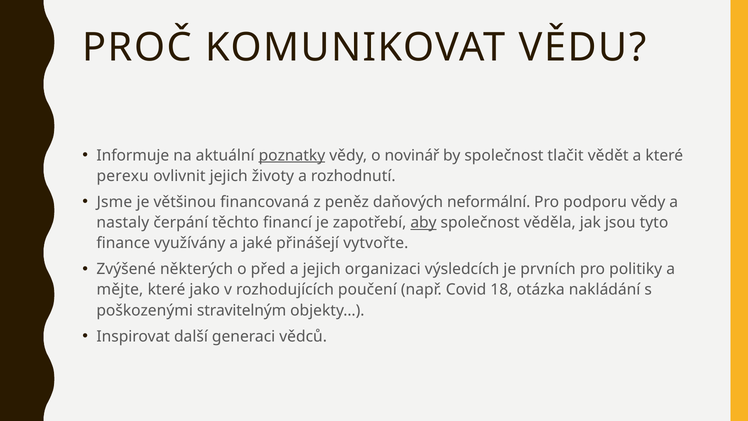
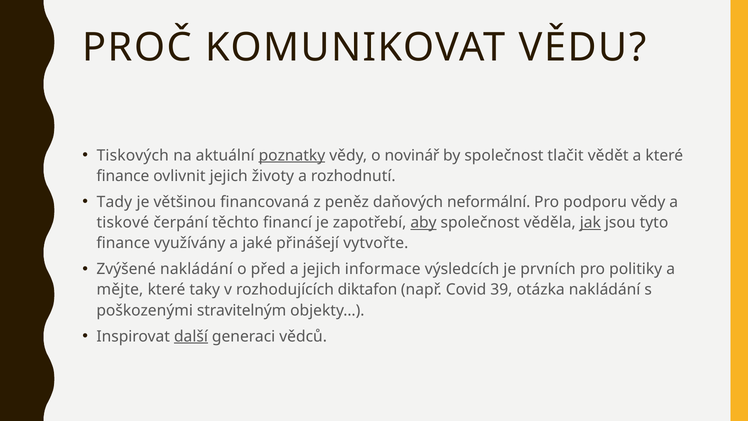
Informuje: Informuje -> Tiskových
perexu at (123, 176): perexu -> finance
Jsme: Jsme -> Tady
nastaly: nastaly -> tiskové
jak underline: none -> present
Zvýšené některých: některých -> nakládání
organizaci: organizaci -> informace
jako: jako -> taky
poučení: poučení -> diktafon
18: 18 -> 39
další underline: none -> present
